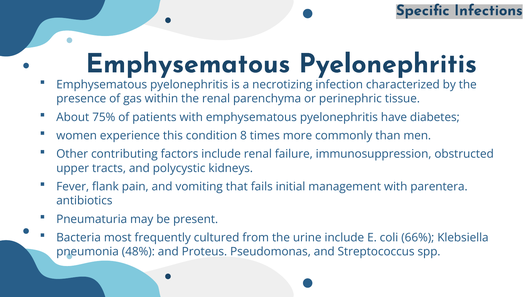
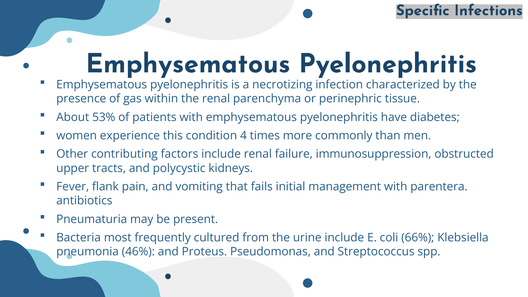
75%: 75% -> 53%
8: 8 -> 4
48%: 48% -> 46%
